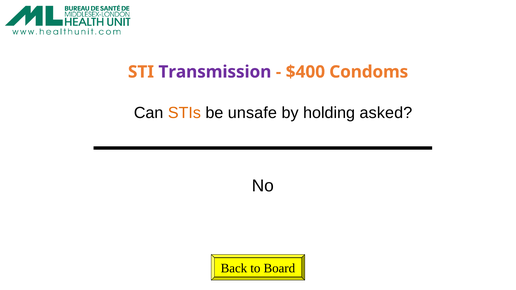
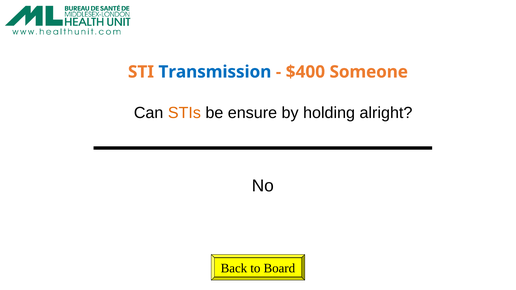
Transmission colour: purple -> blue
Condoms: Condoms -> Someone
unsafe: unsafe -> ensure
asked: asked -> alright
